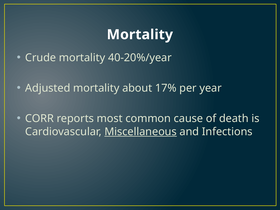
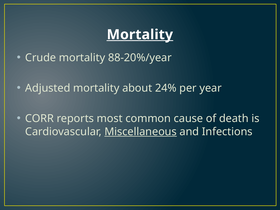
Mortality at (140, 35) underline: none -> present
40-20%/year: 40-20%/year -> 88-20%/year
17%: 17% -> 24%
